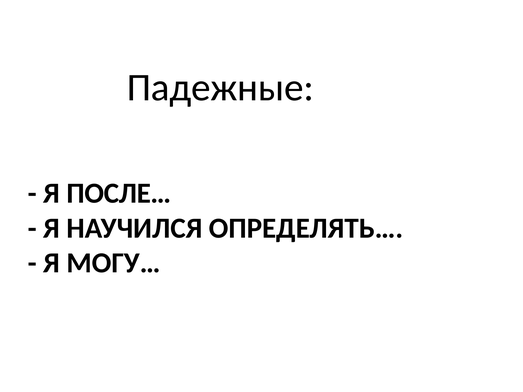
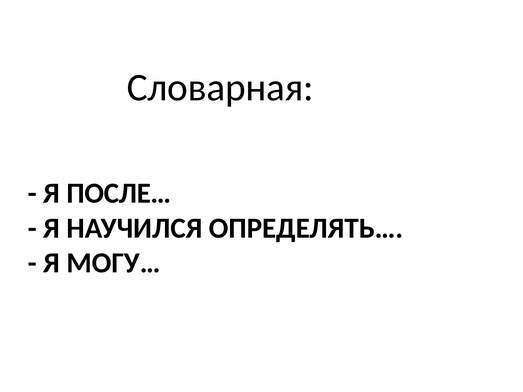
Падежные: Падежные -> Словарная
